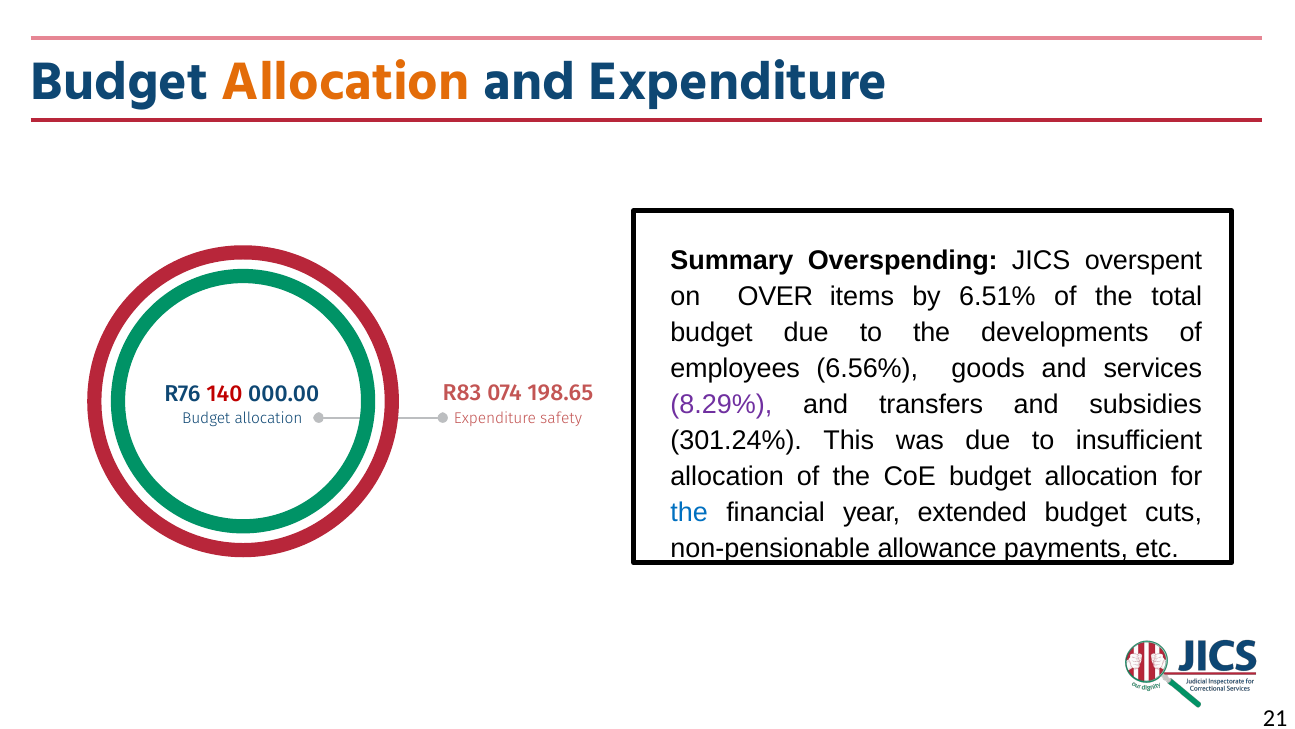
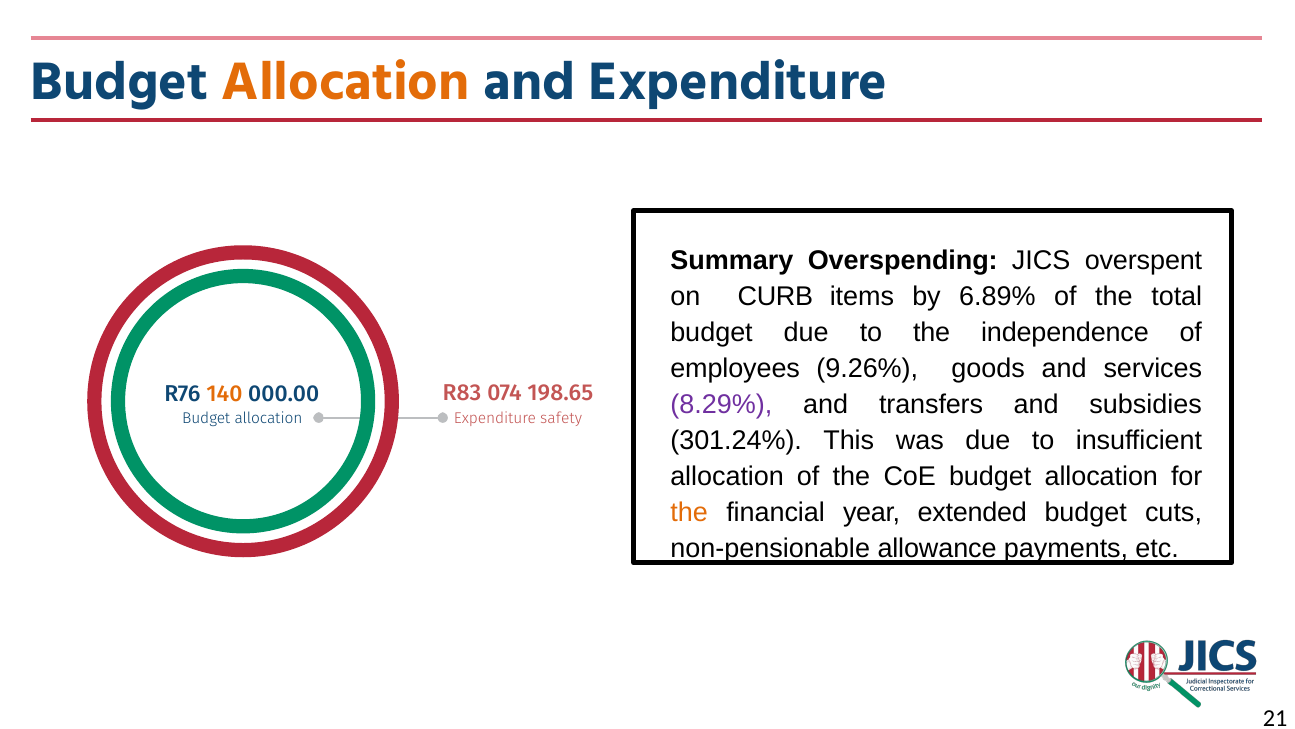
OVER: OVER -> CURB
6.51%: 6.51% -> 6.89%
developments: developments -> independence
6.56%: 6.56% -> 9.26%
140 colour: red -> orange
the at (689, 512) colour: blue -> orange
